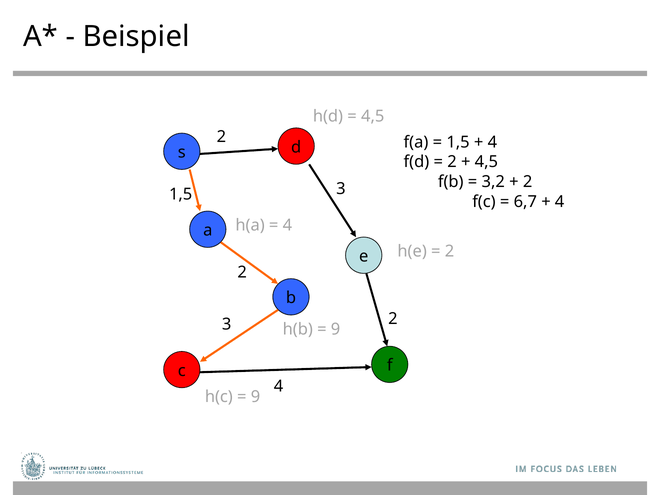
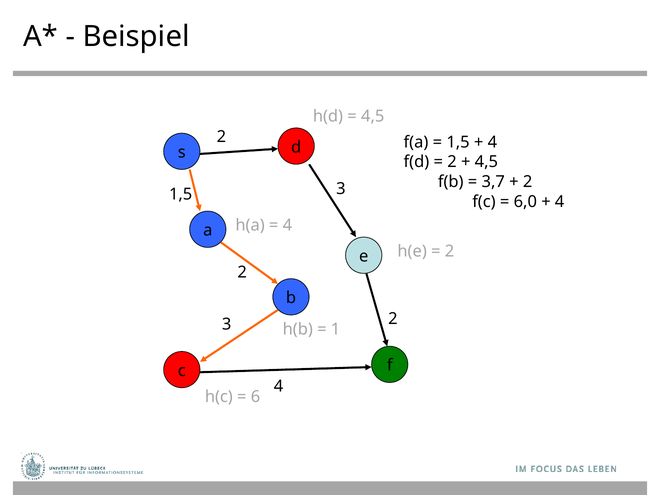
3,2: 3,2 -> 3,7
6,7: 6,7 -> 6,0
9 at (336, 329): 9 -> 1
9 at (256, 397): 9 -> 6
